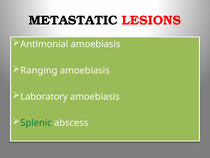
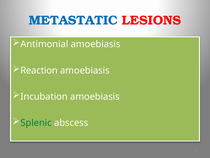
METASTATIC colour: black -> blue
Ranging: Ranging -> Reaction
Laboratory: Laboratory -> Incubation
